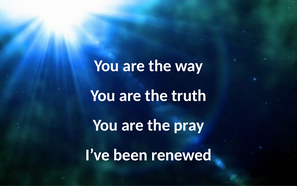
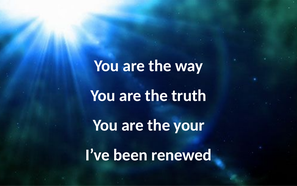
pray: pray -> your
